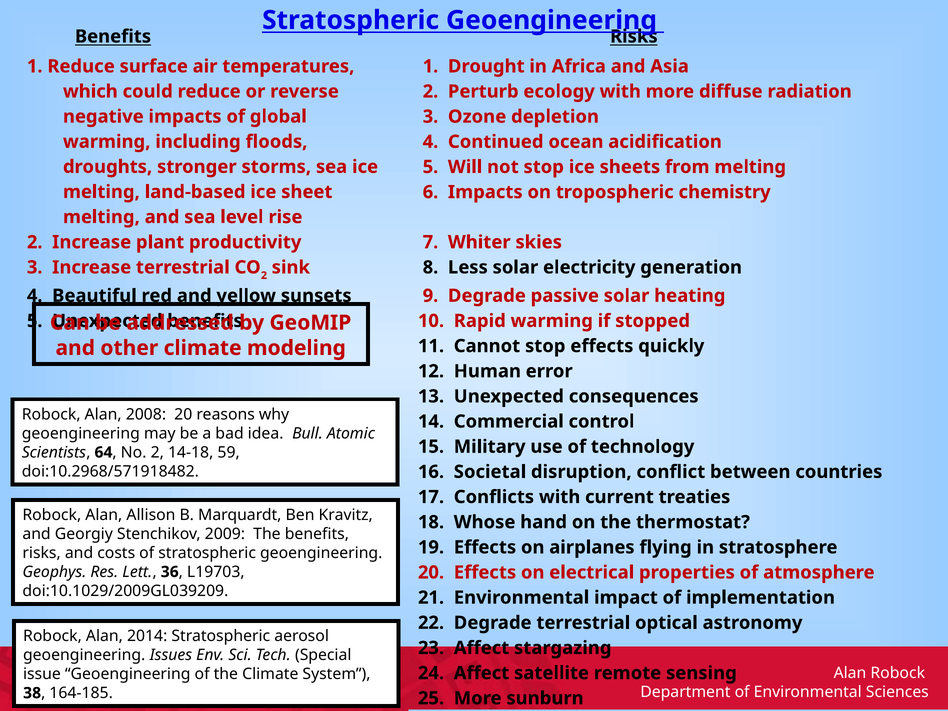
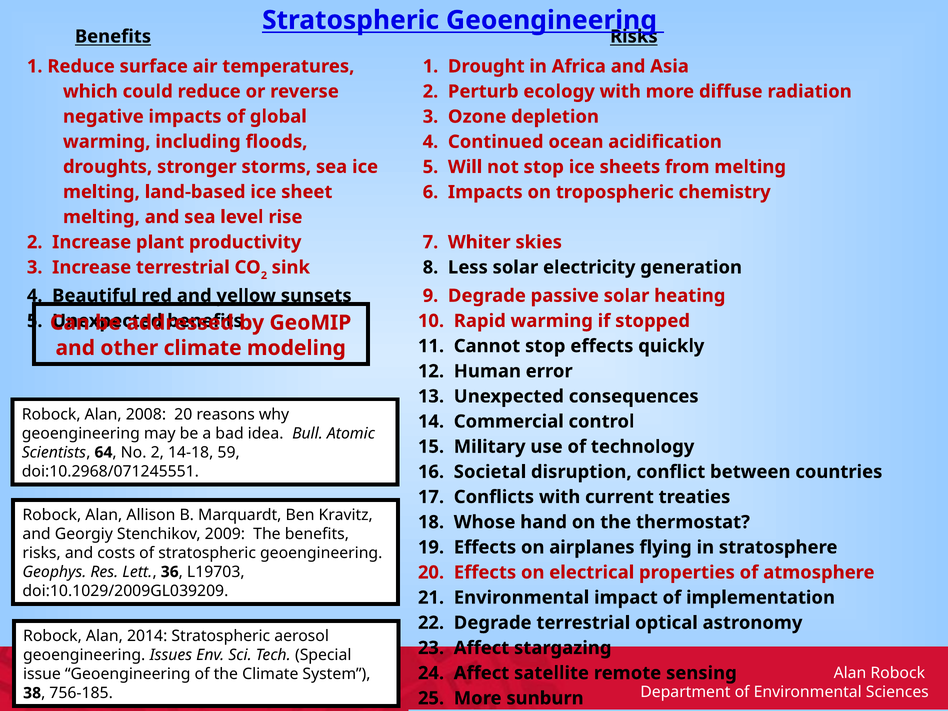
doi:10.2968/571918482: doi:10.2968/571918482 -> doi:10.2968/071245551
164-185: 164-185 -> 756-185
